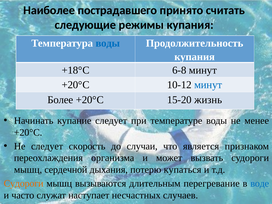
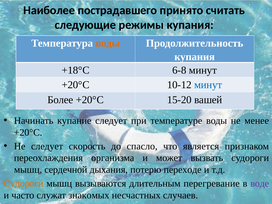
воды at (108, 43) colour: blue -> orange
жизнь: жизнь -> вашей
случаи: случаи -> спасло
купаться: купаться -> переходе
воде colour: blue -> purple
наступает: наступает -> знакомых
